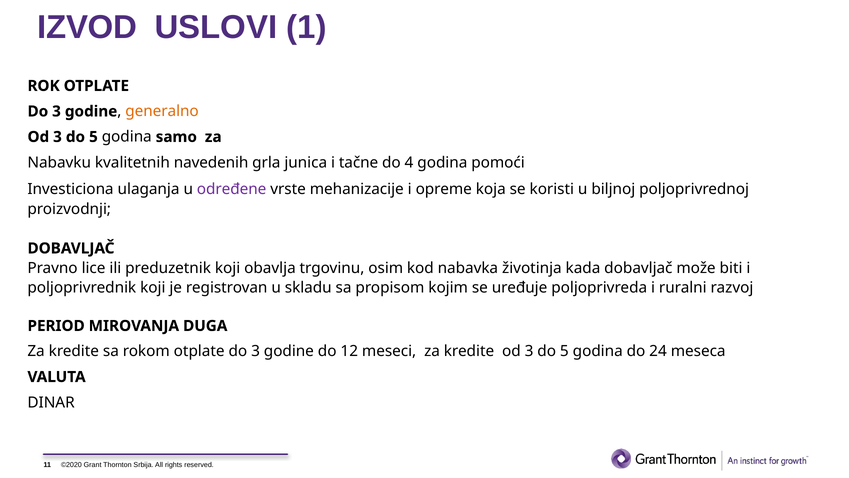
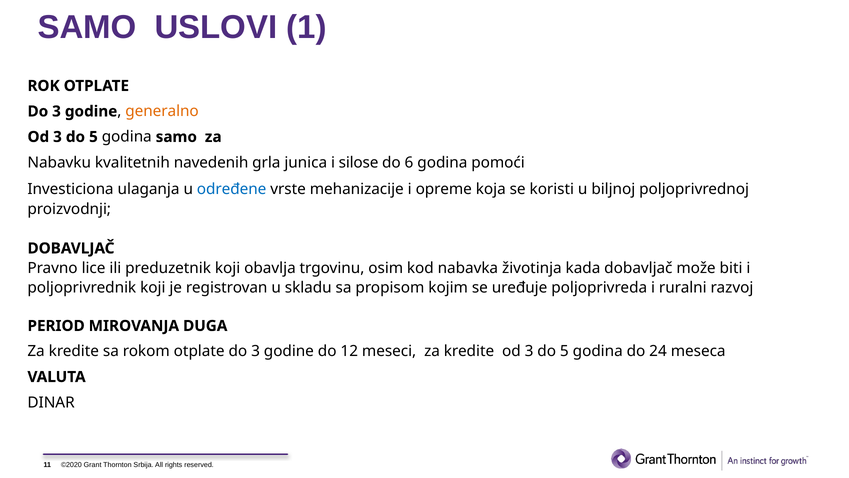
IZVOD at (87, 27): IZVOD -> SAMO
tačne: tačne -> silose
4: 4 -> 6
određene colour: purple -> blue
